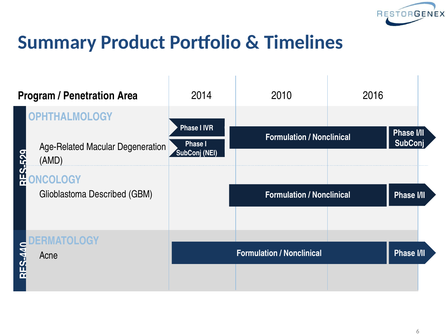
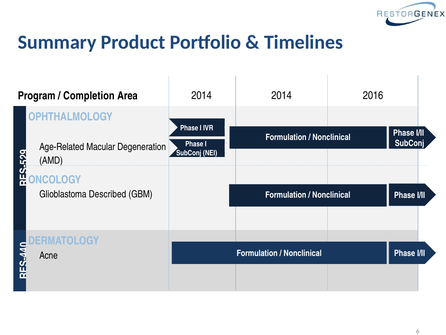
Penetration: Penetration -> Completion
2014 2010: 2010 -> 2014
